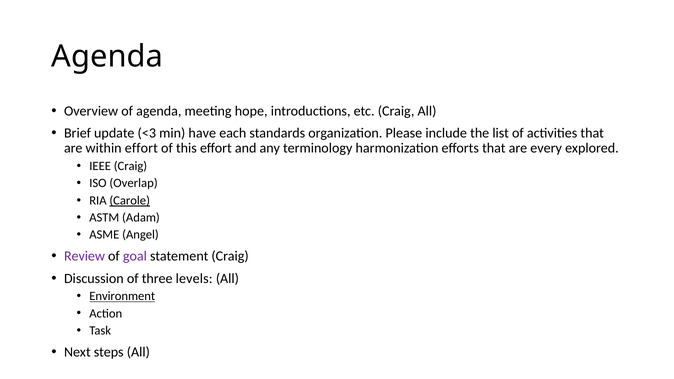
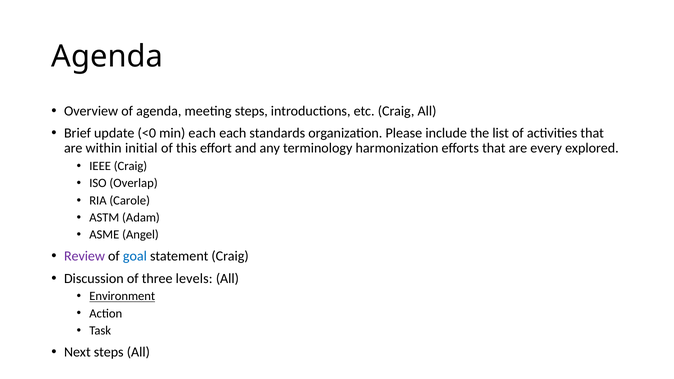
meeting hope: hope -> steps
<3: <3 -> <0
min have: have -> each
within effort: effort -> initial
Carole underline: present -> none
goal colour: purple -> blue
